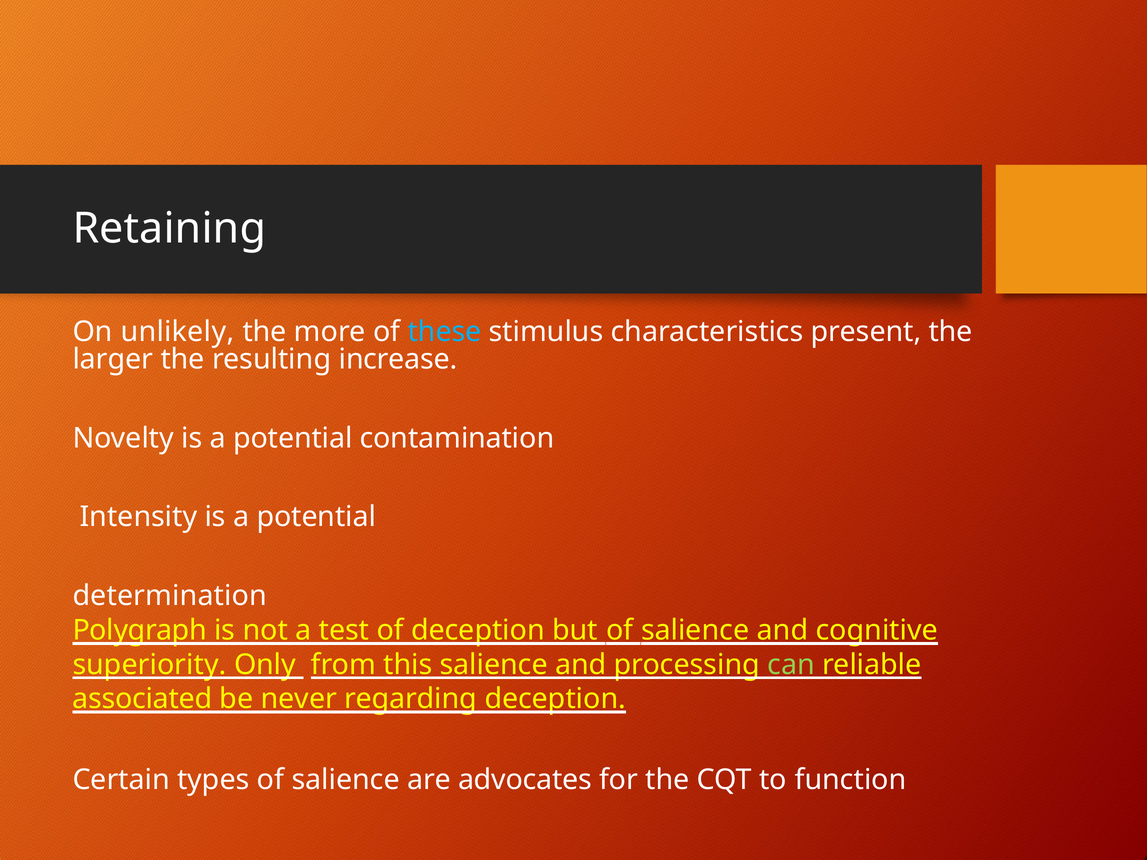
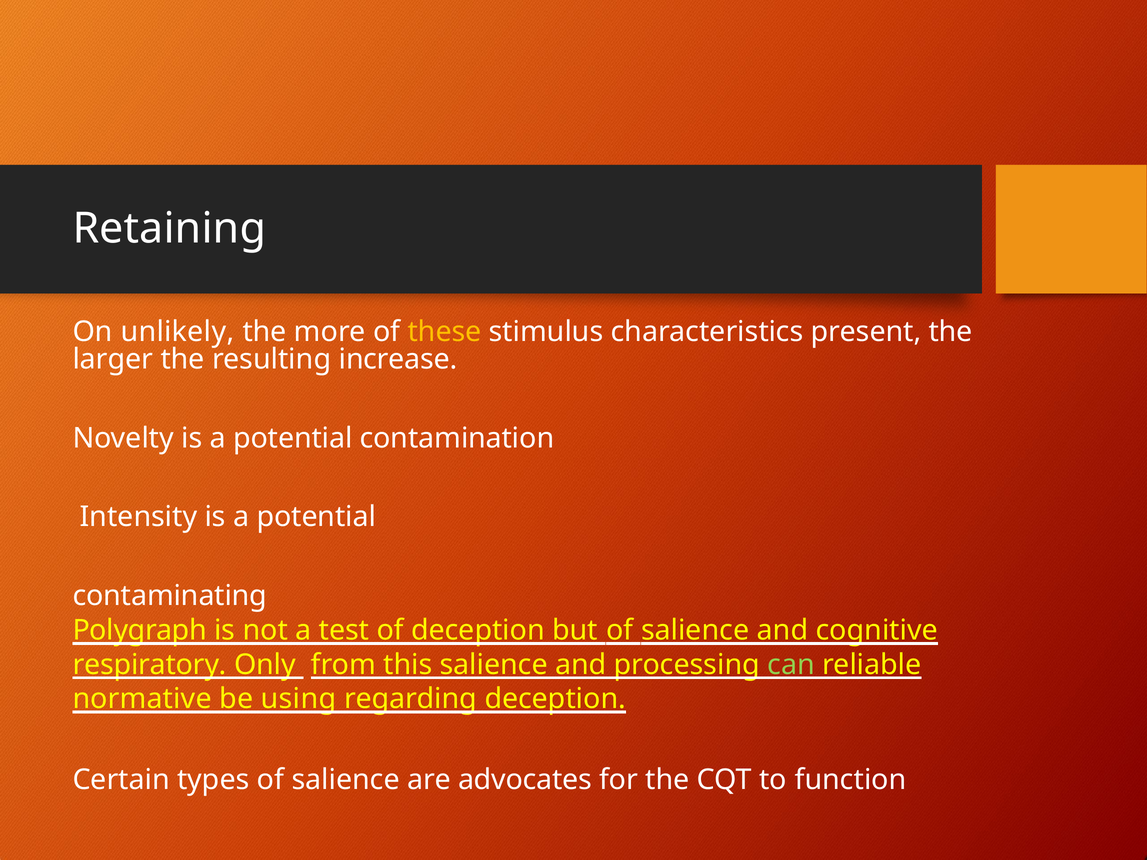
these colour: light blue -> yellow
determination: determination -> contaminating
superiority: superiority -> respiratory
associated: associated -> normative
never: never -> using
